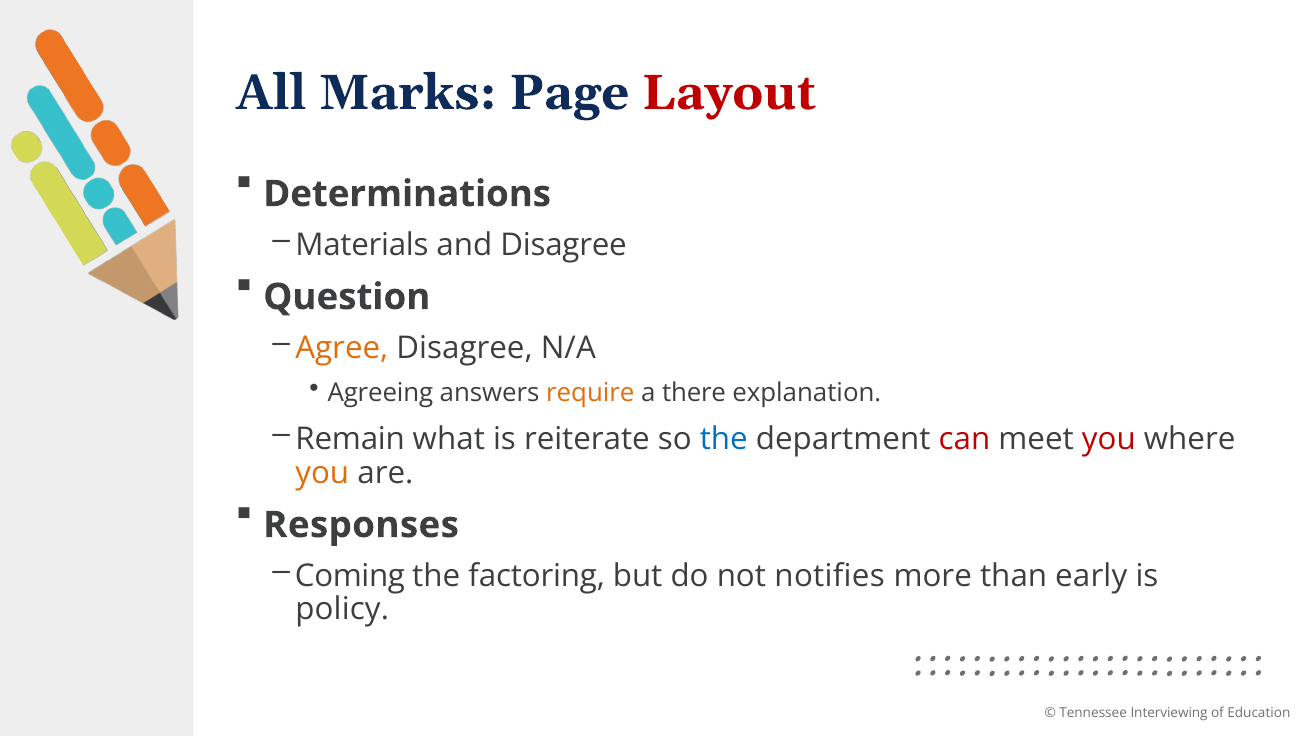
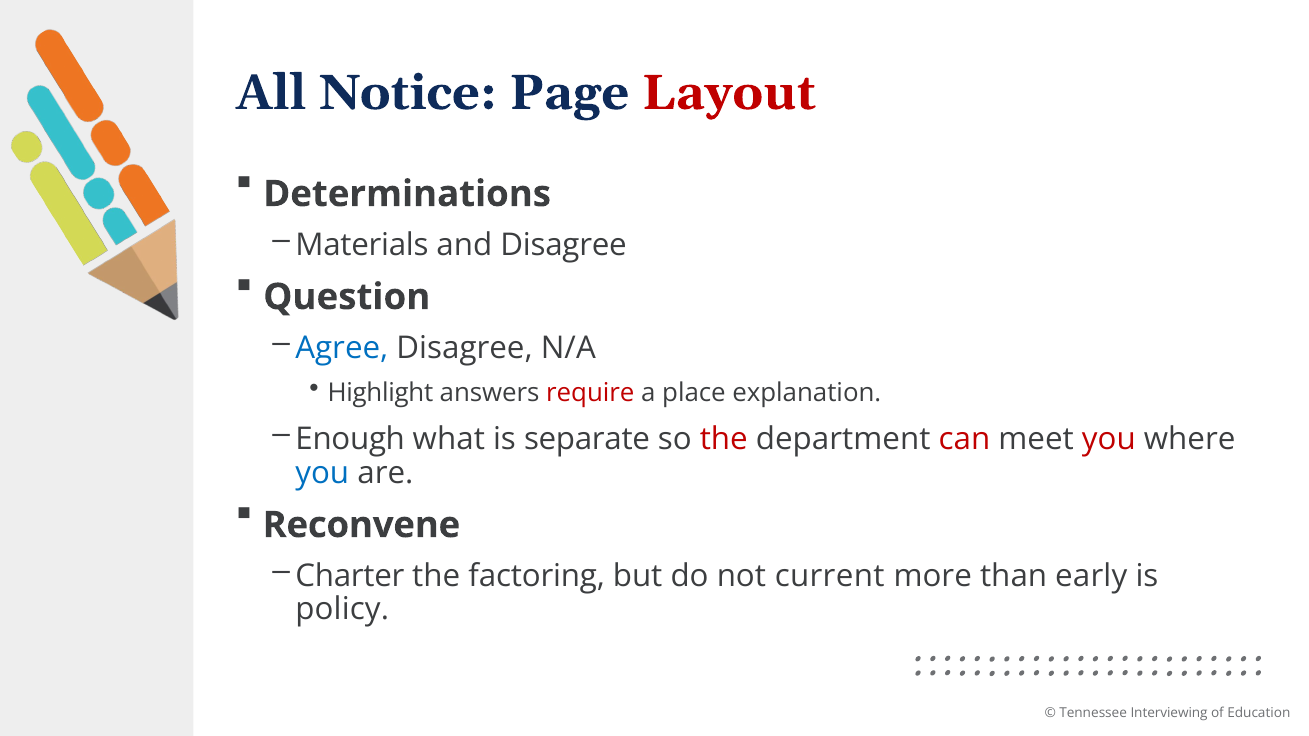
Marks: Marks -> Notice
Agree colour: orange -> blue
Agreeing: Agreeing -> Highlight
require colour: orange -> red
there: there -> place
Remain: Remain -> Enough
reiterate: reiterate -> separate
the at (724, 439) colour: blue -> red
you at (322, 473) colour: orange -> blue
Responses: Responses -> Reconvene
Coming: Coming -> Charter
notifies: notifies -> current
